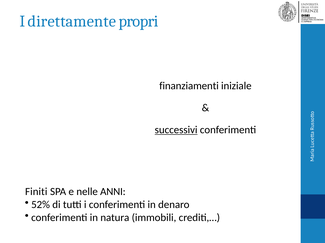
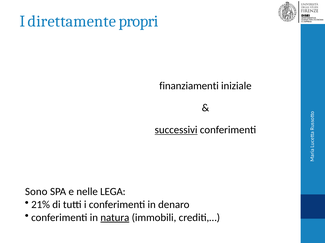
Finiti: Finiti -> Sono
ANNI: ANNI -> LEGA
52%: 52% -> 21%
natura underline: none -> present
